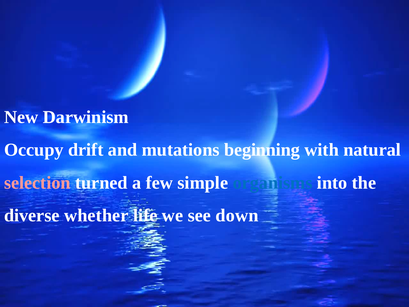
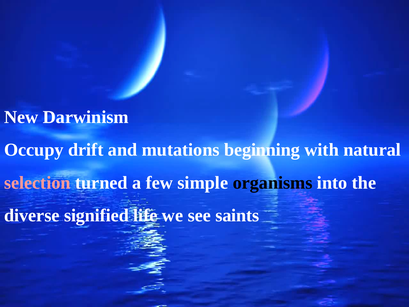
organisms colour: blue -> black
whether: whether -> signified
down: down -> saints
